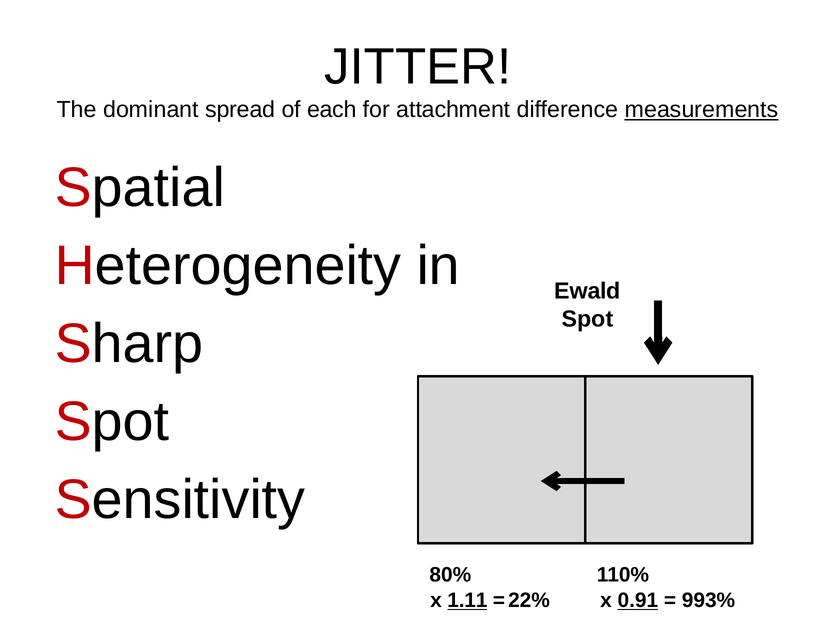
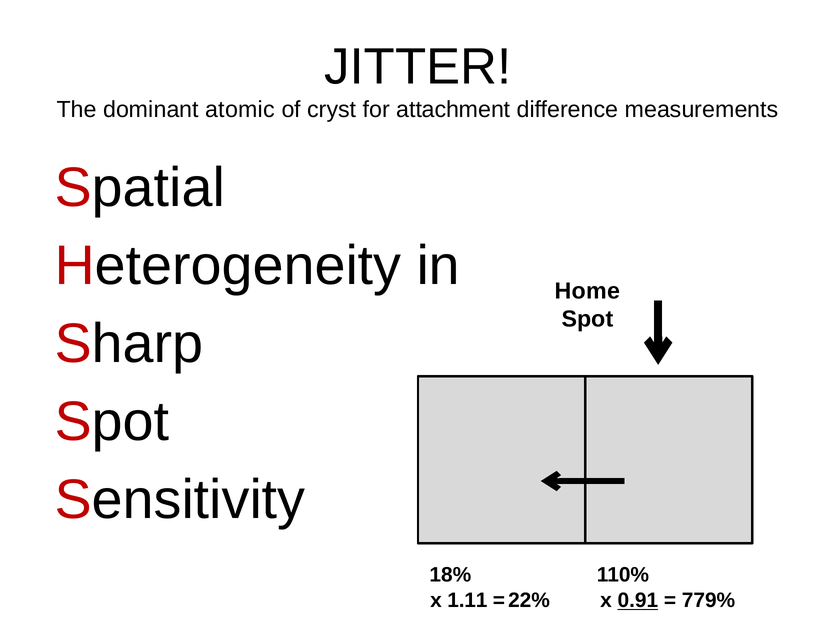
spread: spread -> atomic
each: each -> cryst
measurements underline: present -> none
Ewald: Ewald -> Home
80%: 80% -> 18%
1.11 underline: present -> none
993%: 993% -> 779%
